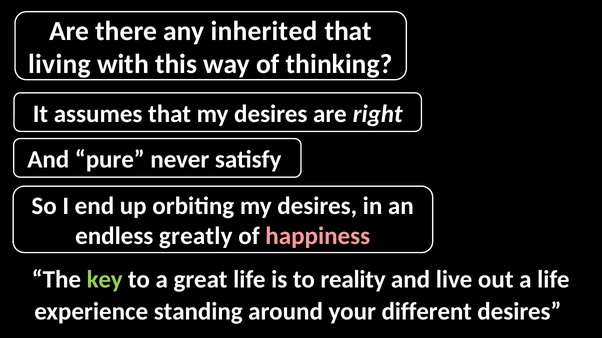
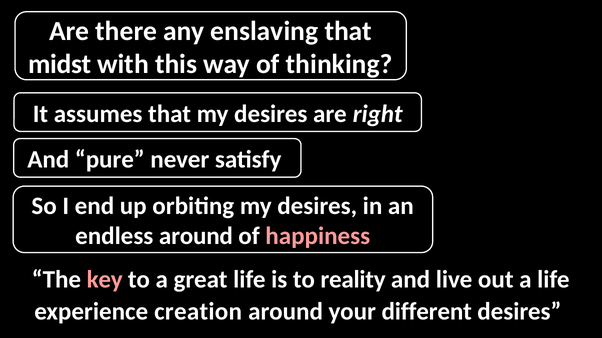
inherited: inherited -> enslaving
living: living -> midst
endless greatly: greatly -> around
key colour: light green -> pink
standing: standing -> creation
